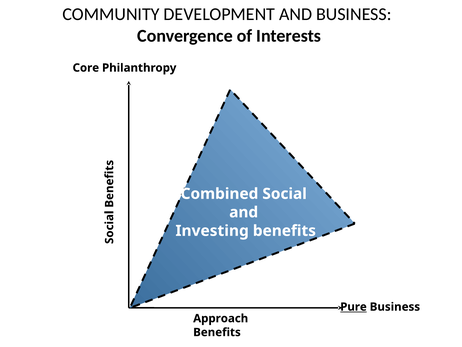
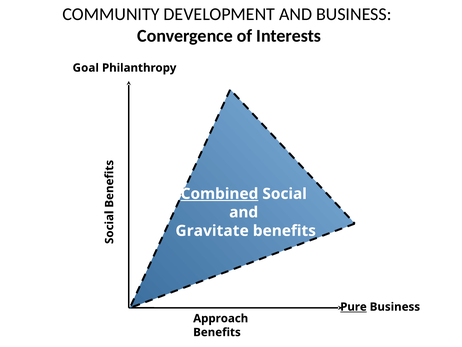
Core: Core -> Goal
Combined underline: none -> present
Investing: Investing -> Gravitate
